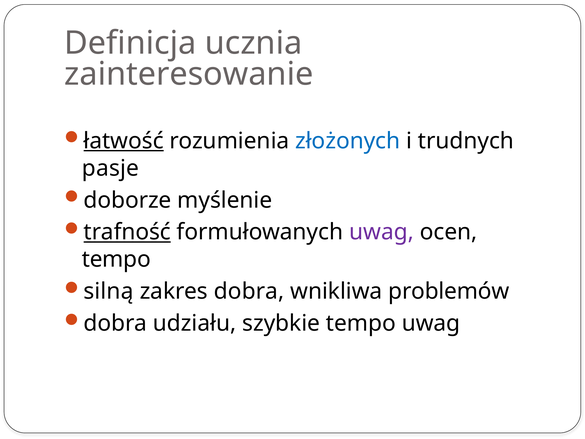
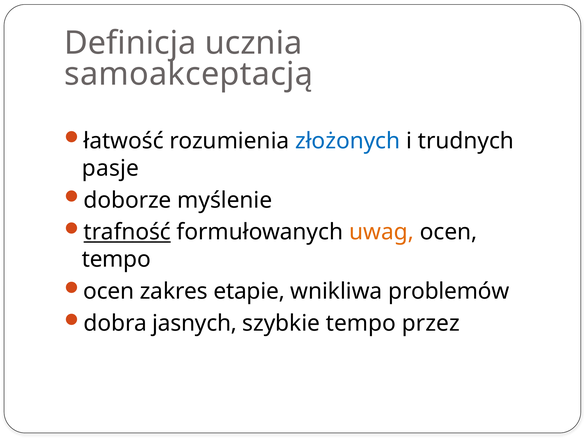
zainteresowanie: zainteresowanie -> samoakceptacją
łatwość underline: present -> none
uwag at (381, 232) colour: purple -> orange
silną at (109, 291): silną -> ocen
zakres dobra: dobra -> etapie
udziału: udziału -> jasnych
tempo uwag: uwag -> przez
